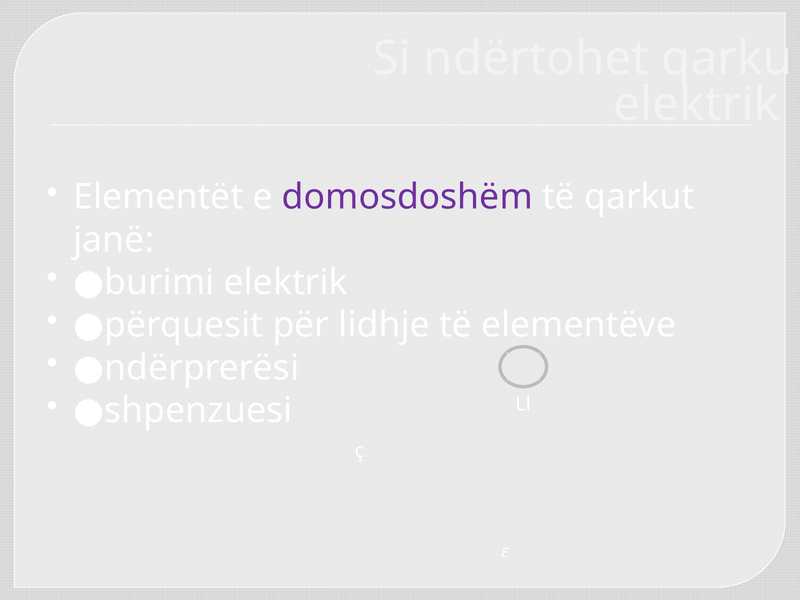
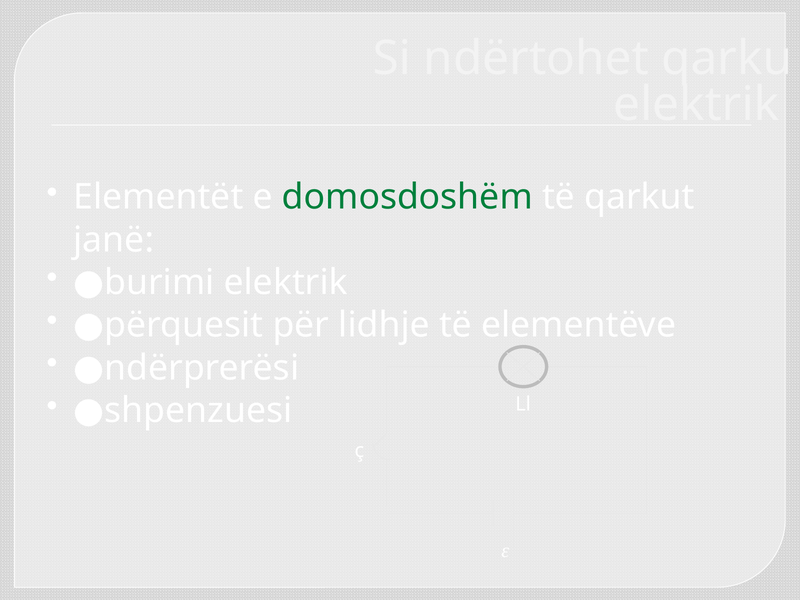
domosdoshëm colour: purple -> green
